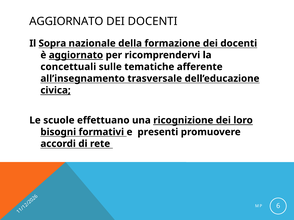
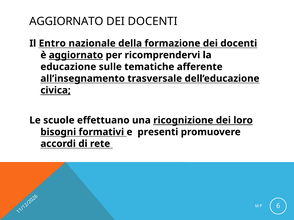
Sopra: Sopra -> Entro
concettuali: concettuali -> educazione
